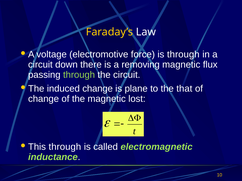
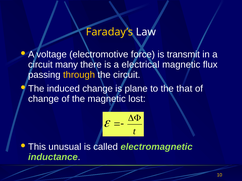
is through: through -> transmit
down: down -> many
removing: removing -> electrical
through at (79, 75) colour: light green -> yellow
This through: through -> unusual
